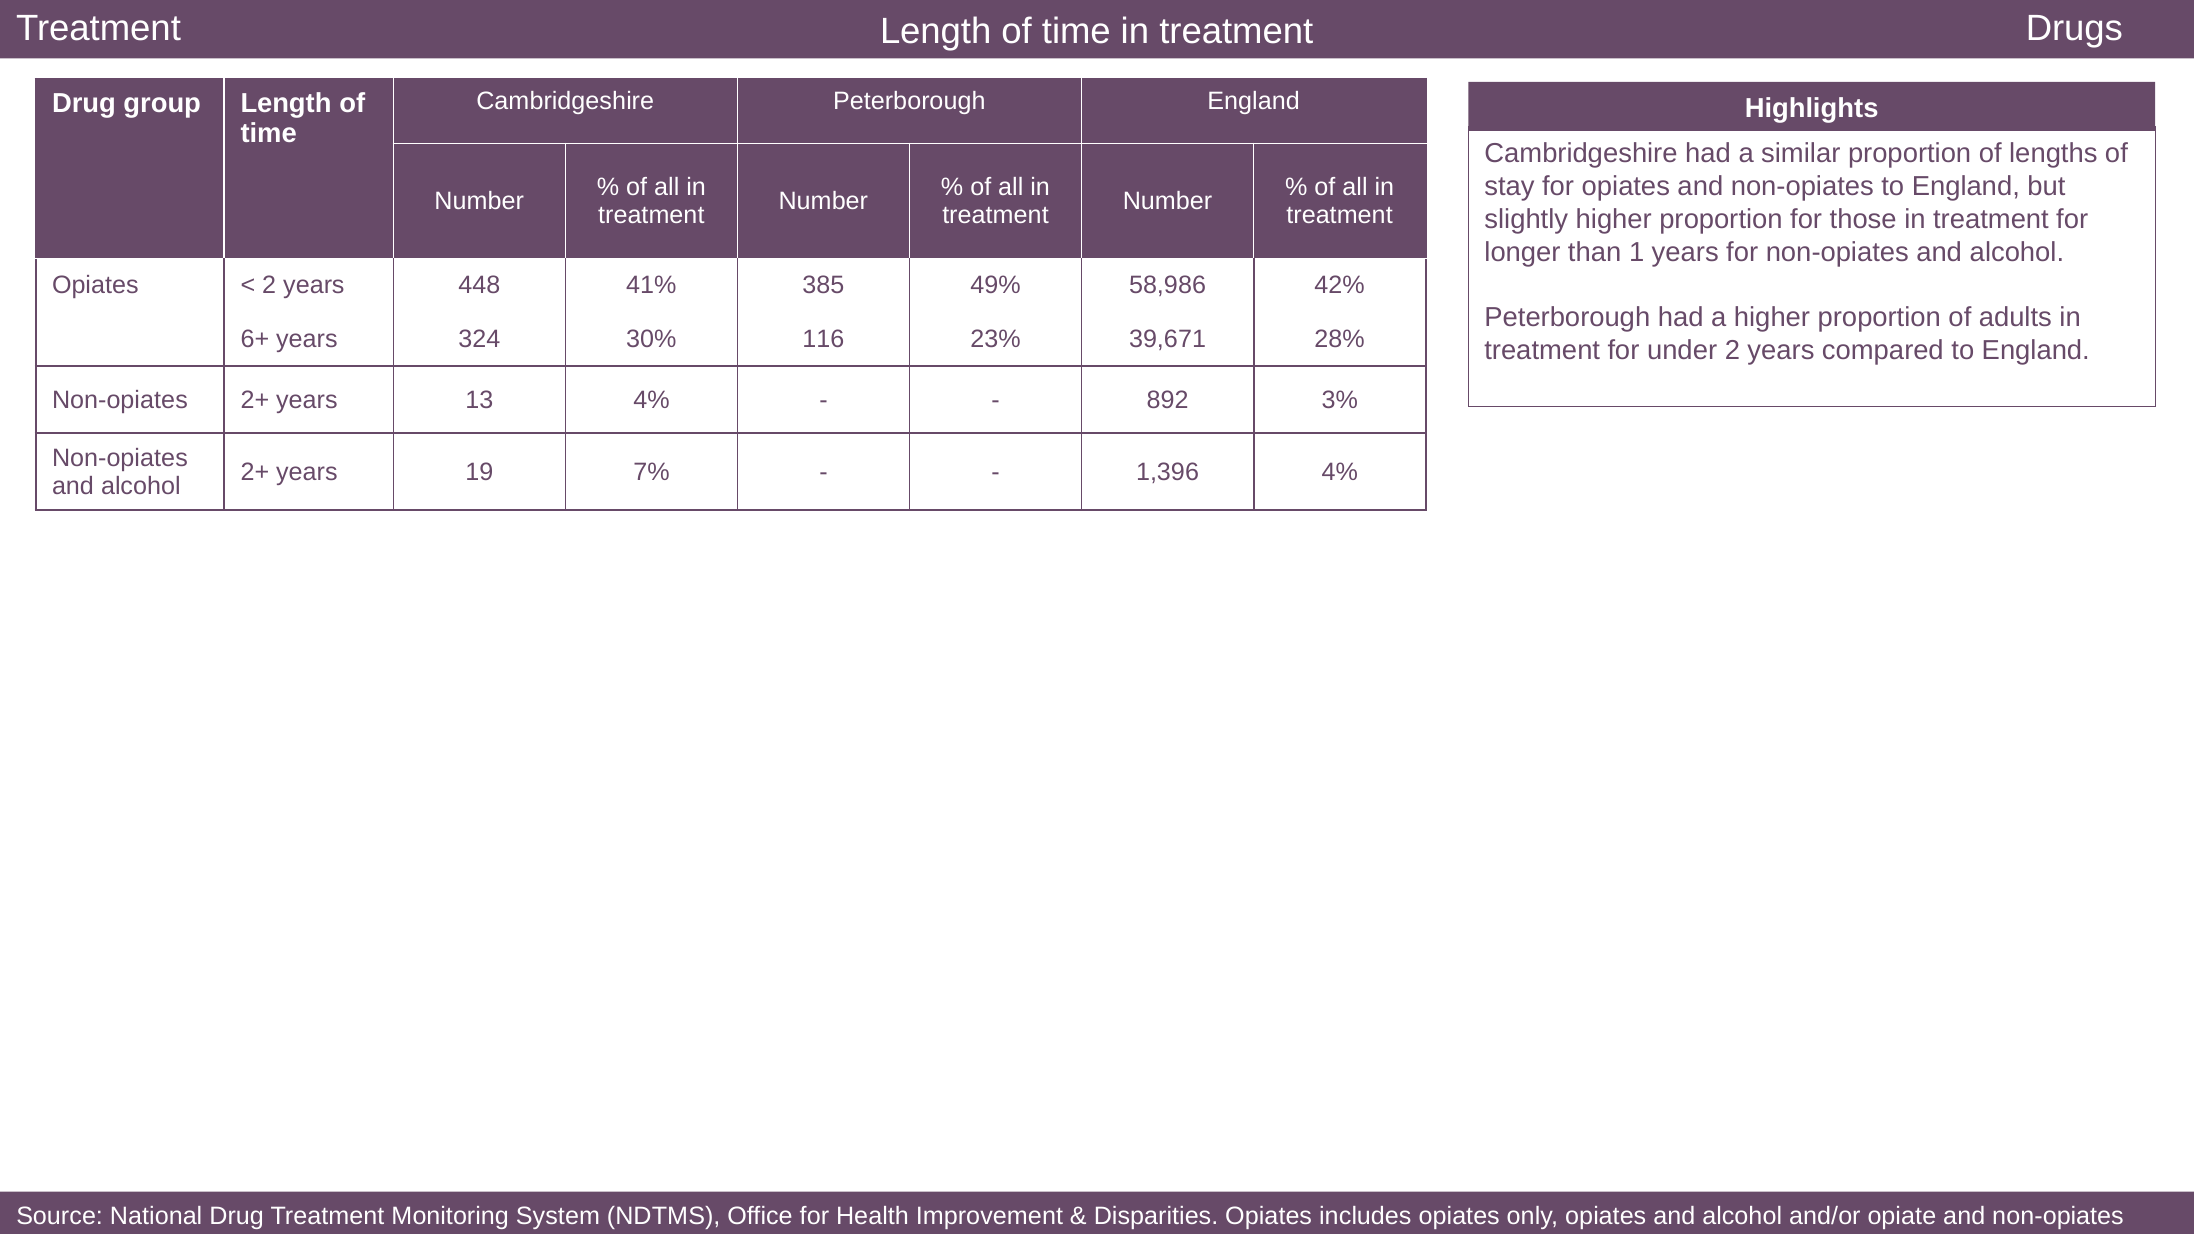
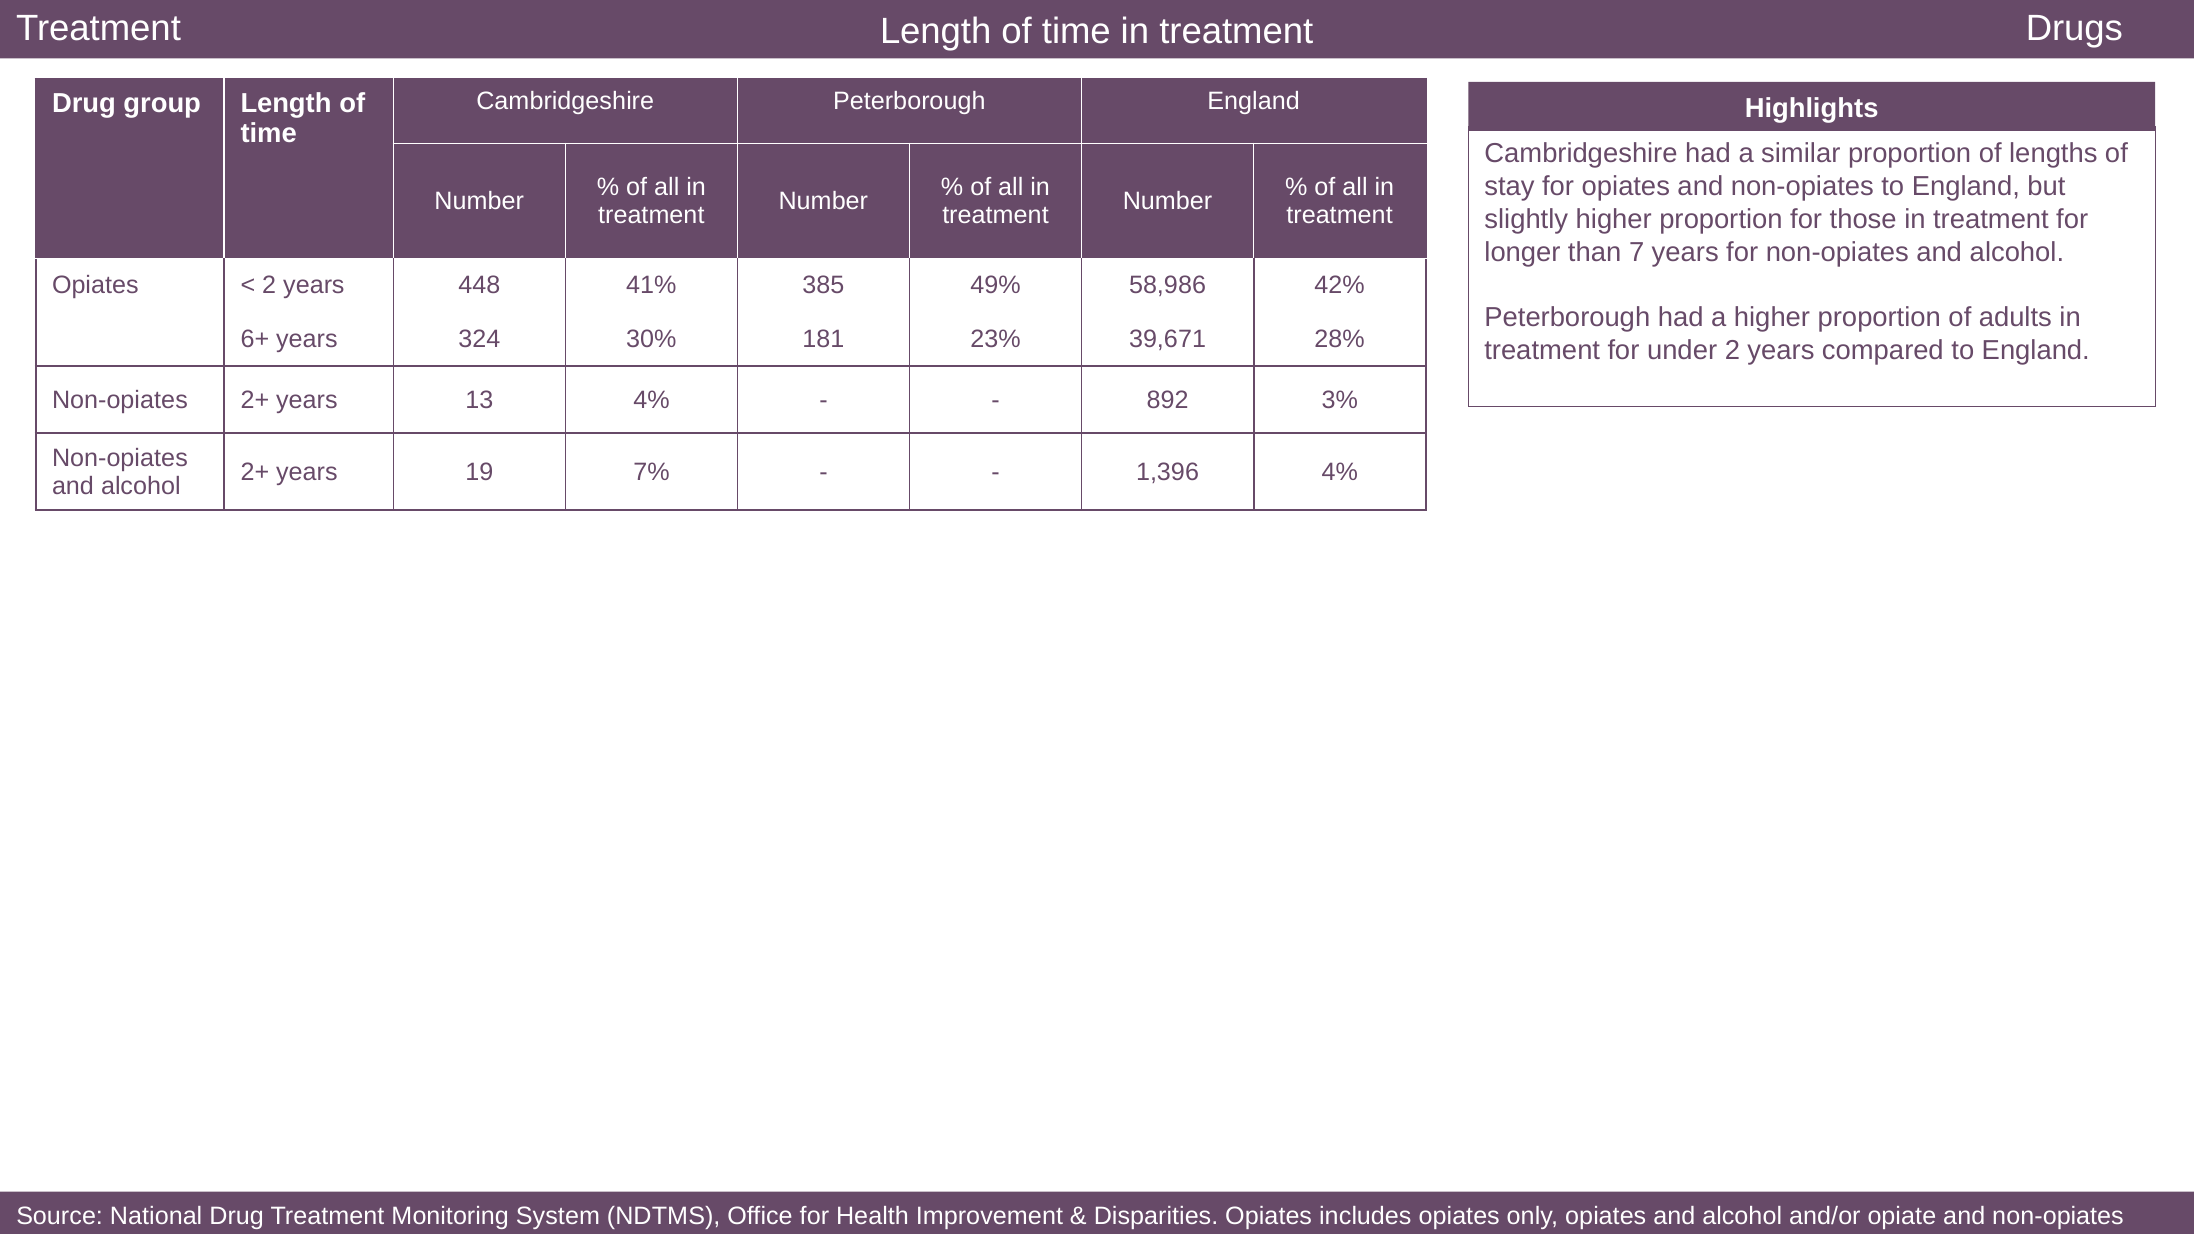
1: 1 -> 7
116: 116 -> 181
